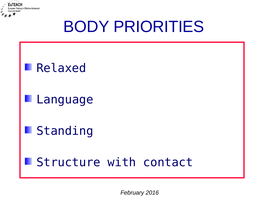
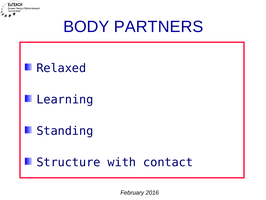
PRIORITIES: PRIORITIES -> PARTNERS
Language: Language -> Learning
